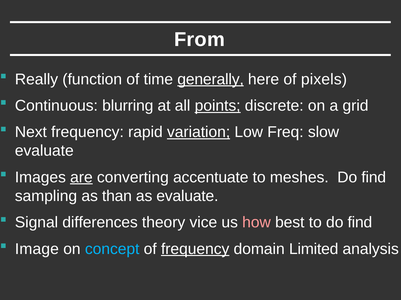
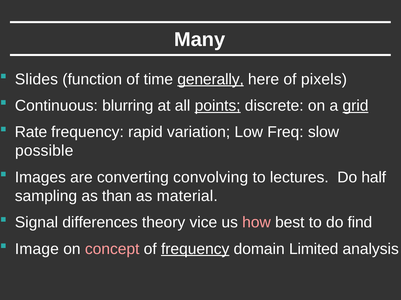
From: From -> Many
Really: Really -> Slides
grid underline: none -> present
Next: Next -> Rate
variation underline: present -> none
evaluate at (44, 151): evaluate -> possible
are underline: present -> none
accentuate: accentuate -> convolving
meshes: meshes -> lectures
find at (374, 178): find -> half
as evaluate: evaluate -> material
concept colour: light blue -> pink
